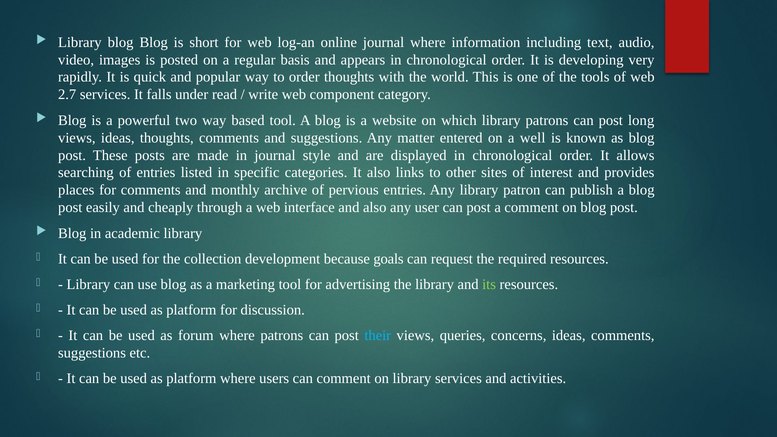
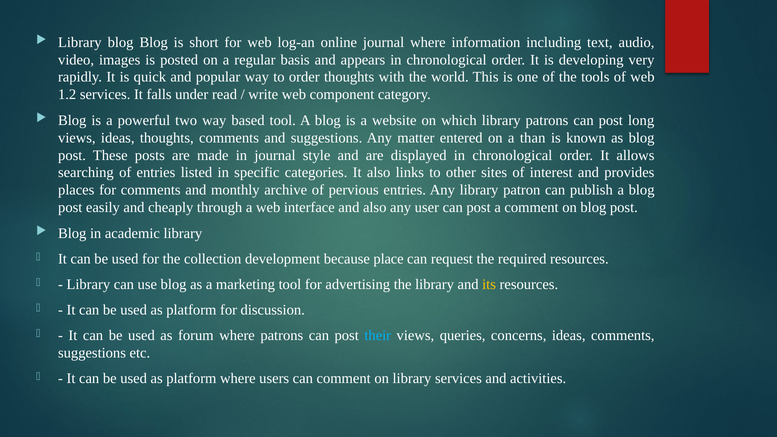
2.7: 2.7 -> 1.2
well: well -> than
goals: goals -> place
its colour: light green -> yellow
